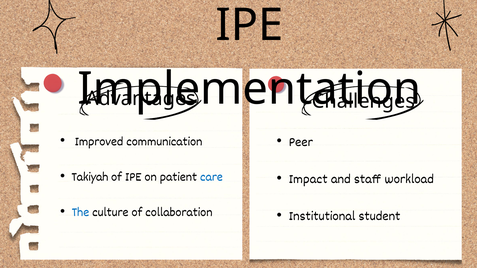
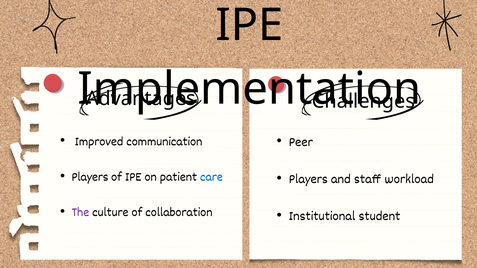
Takiyah at (90, 177): Takiyah -> Players
Impact at (308, 179): Impact -> Players
The colour: blue -> purple
